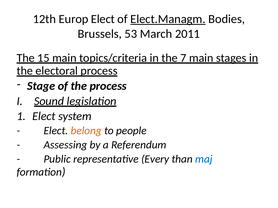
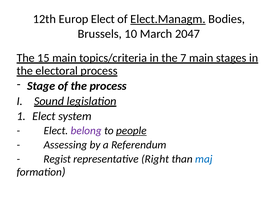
53: 53 -> 10
2011: 2011 -> 2047
belong colour: orange -> purple
people underline: none -> present
Public: Public -> Regist
Every: Every -> Right
